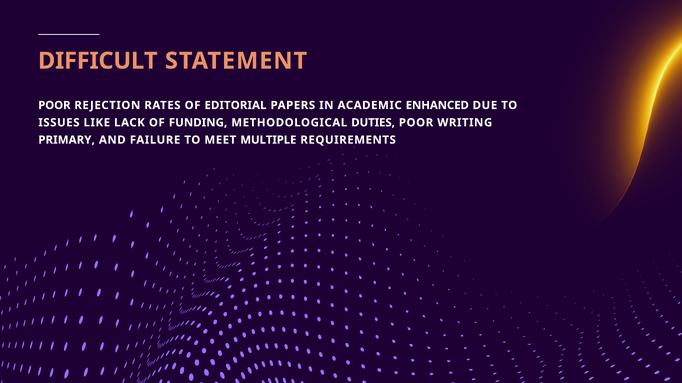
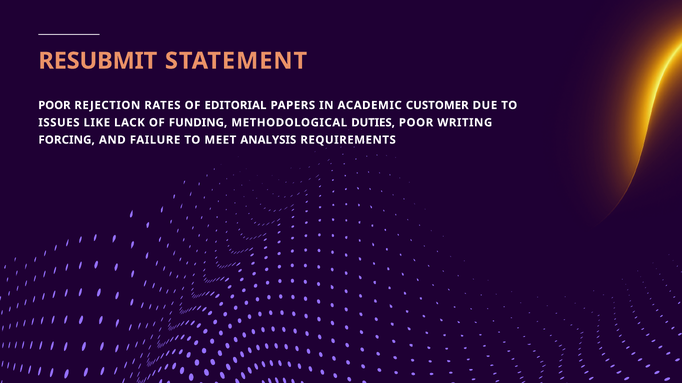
DIFFICULT: DIFFICULT -> RESUBMIT
ENHANCED: ENHANCED -> CUSTOMER
PRIMARY: PRIMARY -> FORCING
MULTIPLE: MULTIPLE -> ANALYSIS
